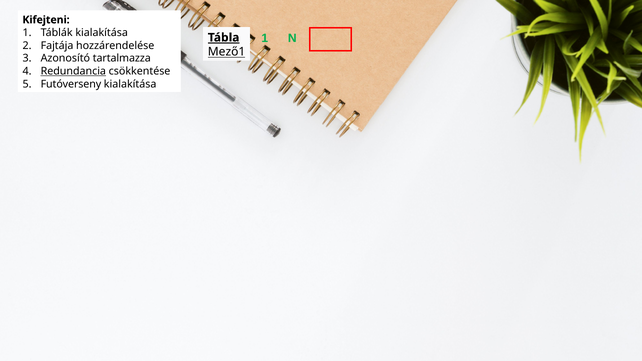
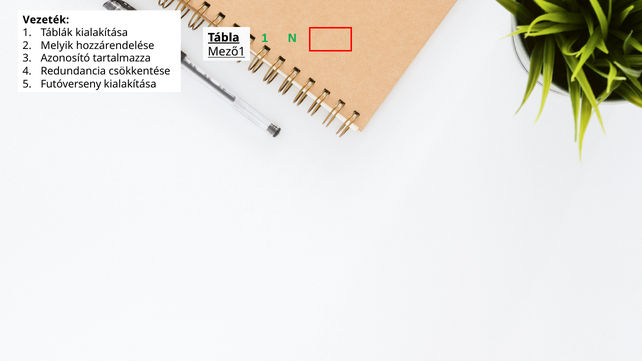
Kifejteni: Kifejteni -> Vezeték
Fajtája: Fajtája -> Melyik
Redundancia underline: present -> none
